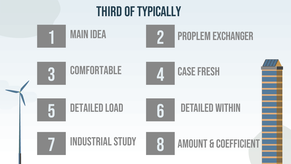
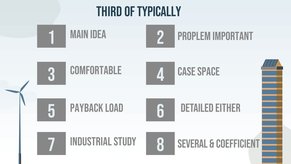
exchanger: exchanger -> important
fresh: fresh -> space
5 Detailed: Detailed -> Payback
within: within -> either
Amount: Amount -> Several
